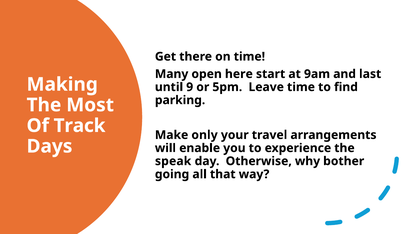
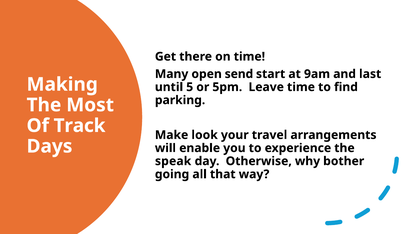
here: here -> send
9: 9 -> 5
only: only -> look
